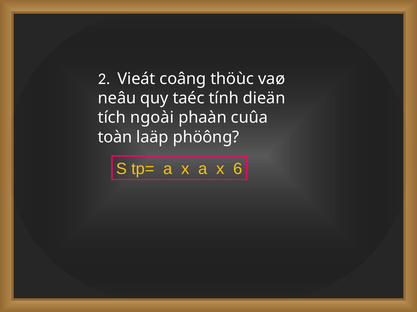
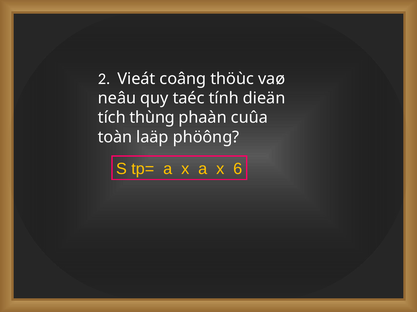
ngoài: ngoài -> thùng
